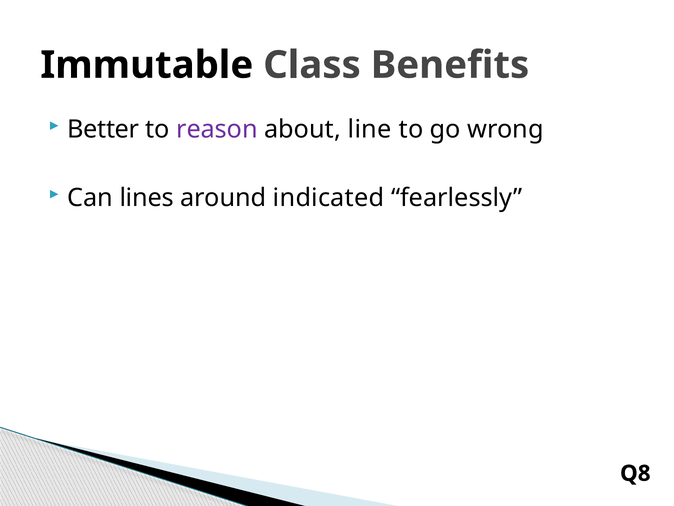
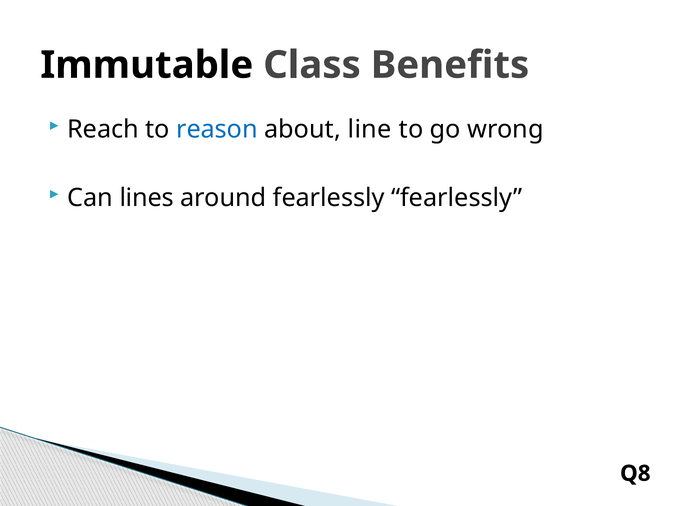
Better: Better -> Reach
reason colour: purple -> blue
around indicated: indicated -> fearlessly
